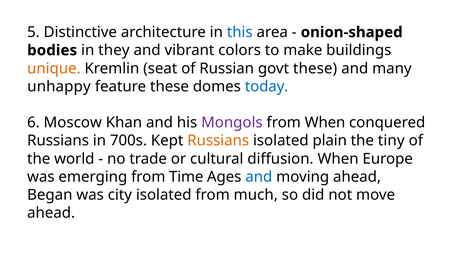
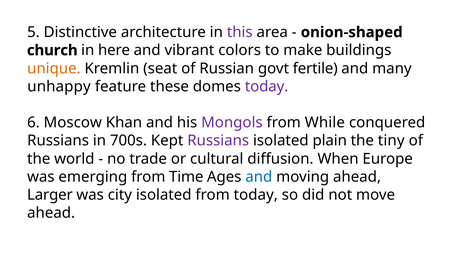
this colour: blue -> purple
bodies: bodies -> church
they: they -> here
govt these: these -> fertile
today at (267, 86) colour: blue -> purple
from When: When -> While
Russians at (218, 140) colour: orange -> purple
Began: Began -> Larger
from much: much -> today
